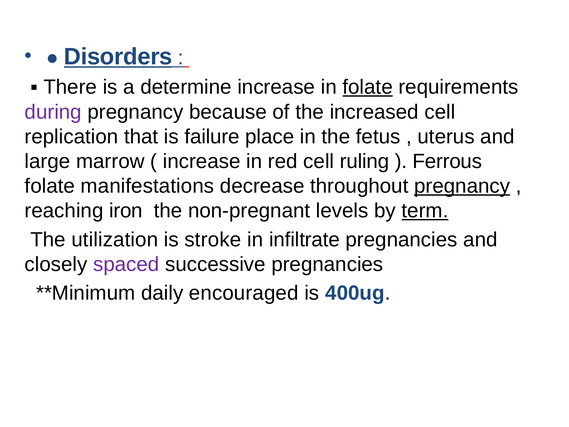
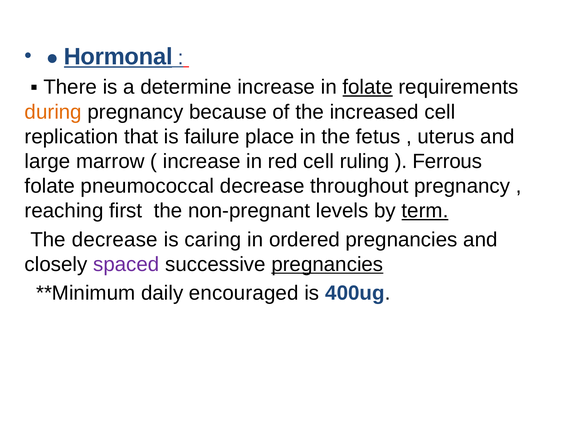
Disorders: Disorders -> Hormonal
during colour: purple -> orange
manifestations: manifestations -> pneumococcal
pregnancy at (462, 186) underline: present -> none
iron: iron -> first
The utilization: utilization -> decrease
stroke: stroke -> caring
infiltrate: infiltrate -> ordered
pregnancies at (327, 264) underline: none -> present
